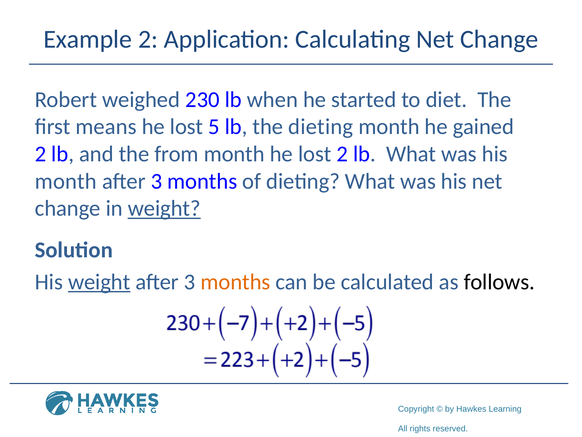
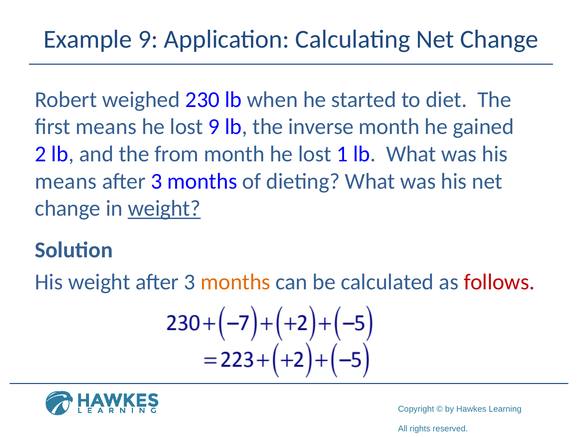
Example 2: 2 -> 9
lost 5: 5 -> 9
the dieting: dieting -> inverse
lost 2: 2 -> 1
month at (66, 181): month -> means
weight at (99, 282) underline: present -> none
follows colour: black -> red
